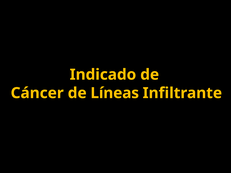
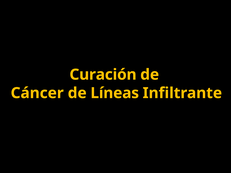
Indicado: Indicado -> Curación
